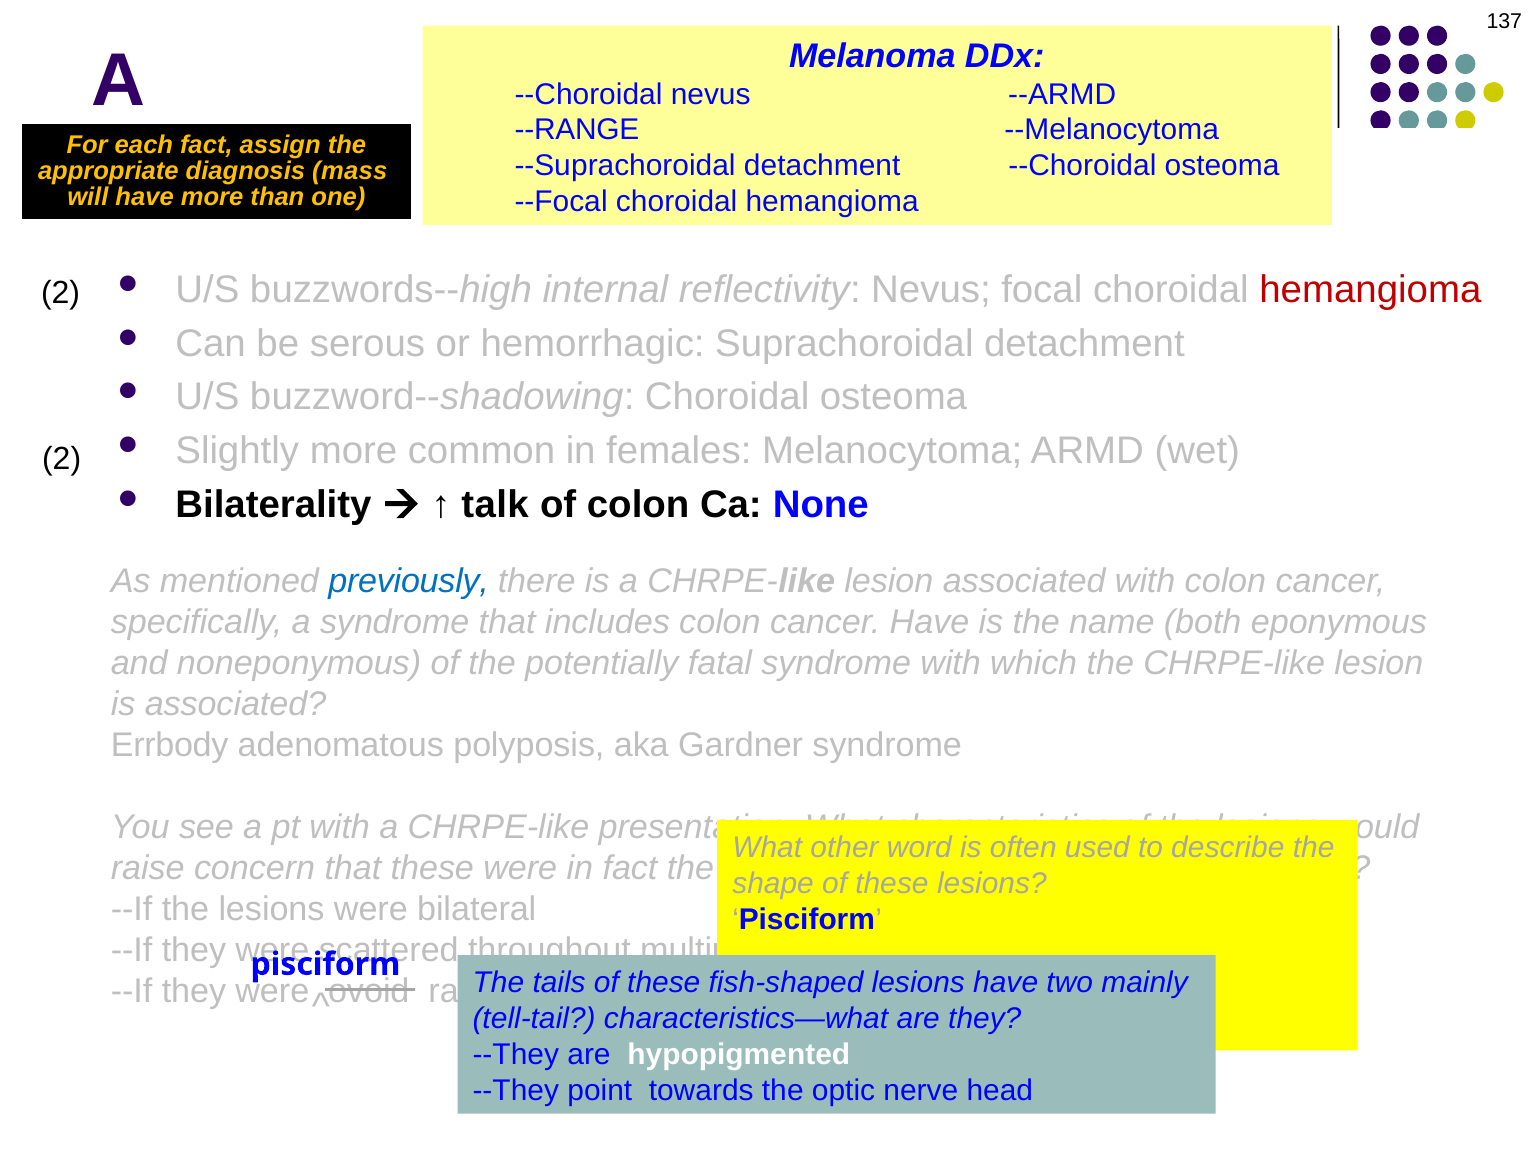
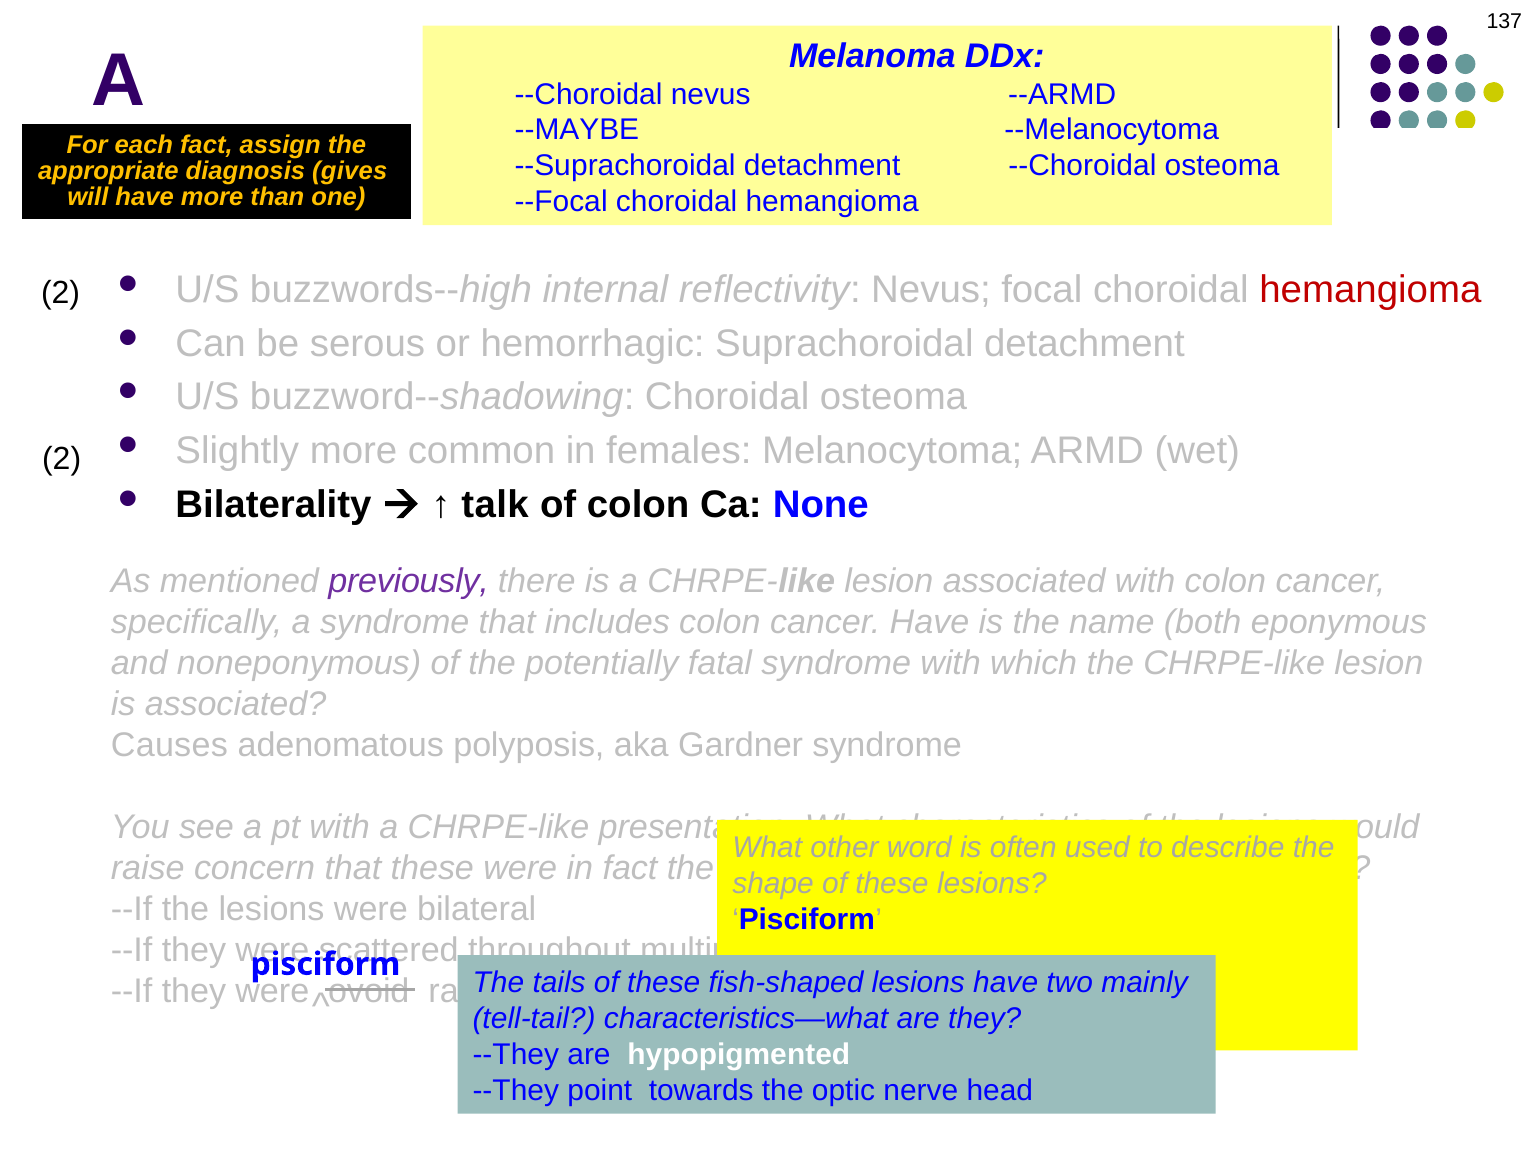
--RANGE: --RANGE -> --MAYBE
mass: mass -> gives
previously colour: blue -> purple
Errbody: Errbody -> Causes
